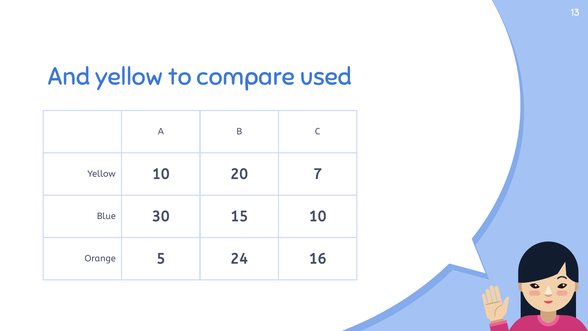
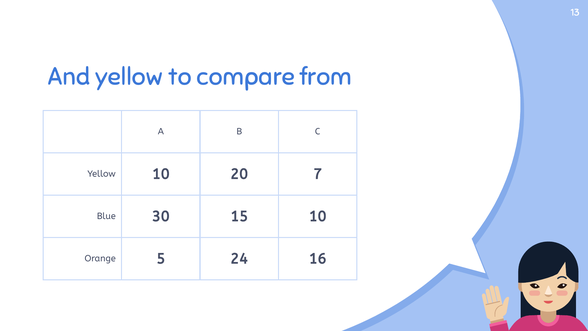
used: used -> from
